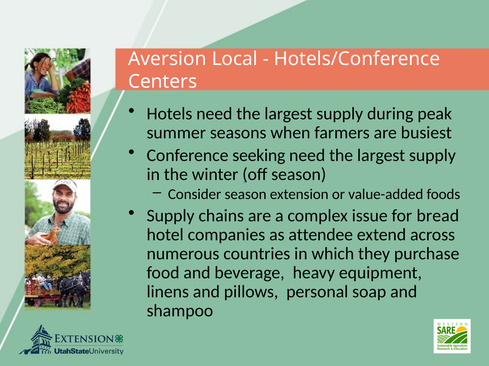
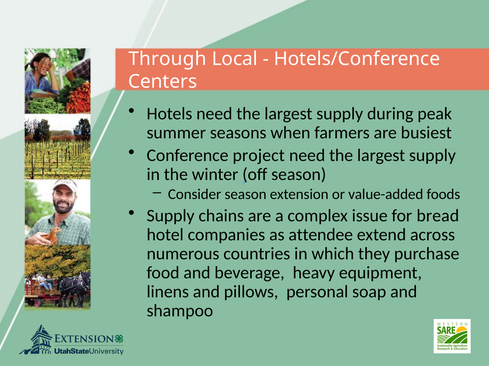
Aversion: Aversion -> Through
seeking: seeking -> project
